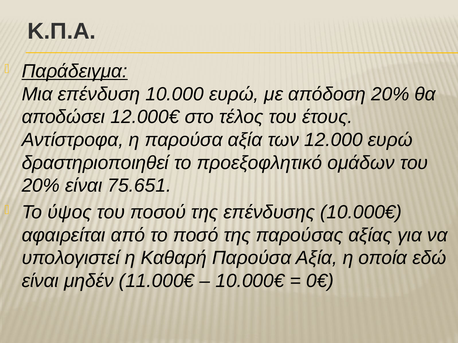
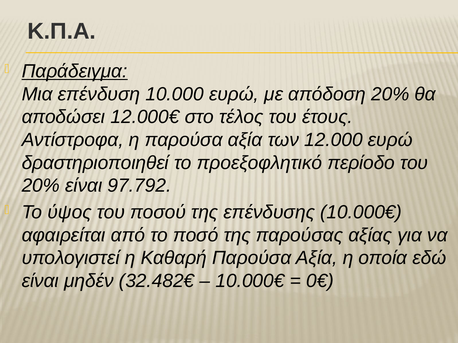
ομάδων: ομάδων -> περίοδο
75.651: 75.651 -> 97.792
11.000€: 11.000€ -> 32.482€
